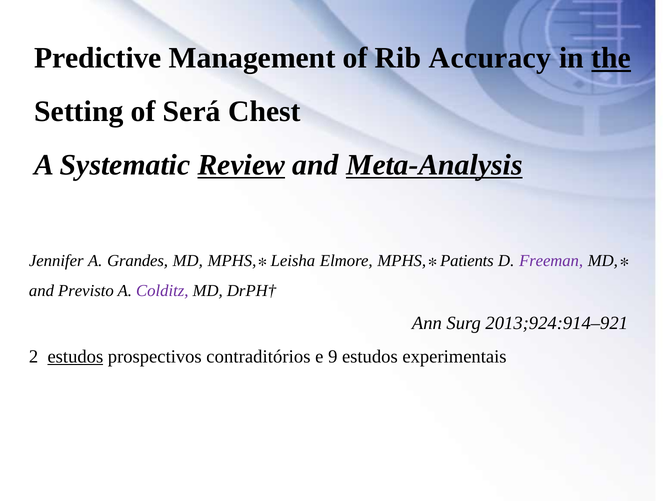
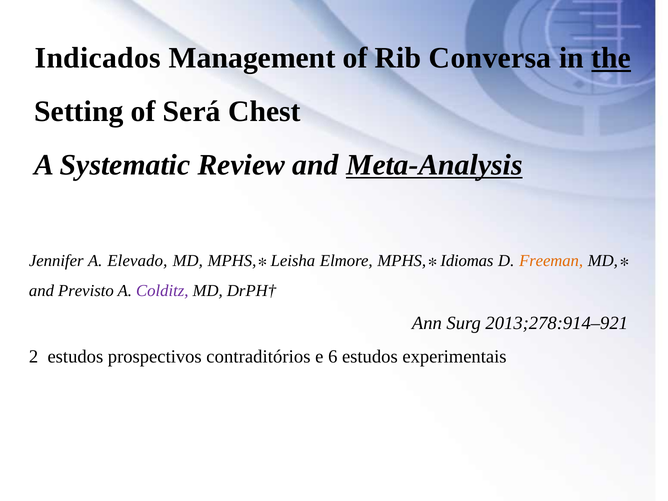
Predictive: Predictive -> Indicados
Accuracy: Accuracy -> Conversa
Review underline: present -> none
Grandes: Grandes -> Elevado
Patients: Patients -> Idiomas
Freeman colour: purple -> orange
2013;924:914–921: 2013;924:914–921 -> 2013;278:914–921
estudos at (75, 357) underline: present -> none
9: 9 -> 6
